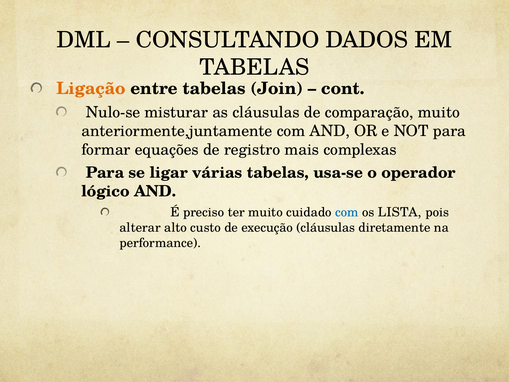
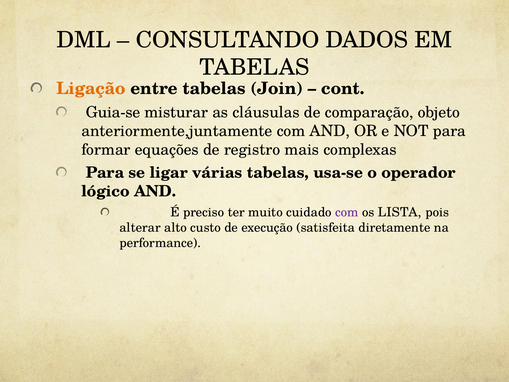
Nulo-se: Nulo-se -> Guia-se
comparação muito: muito -> objeto
com at (347, 212) colour: blue -> purple
execução cláusulas: cláusulas -> satisfeita
